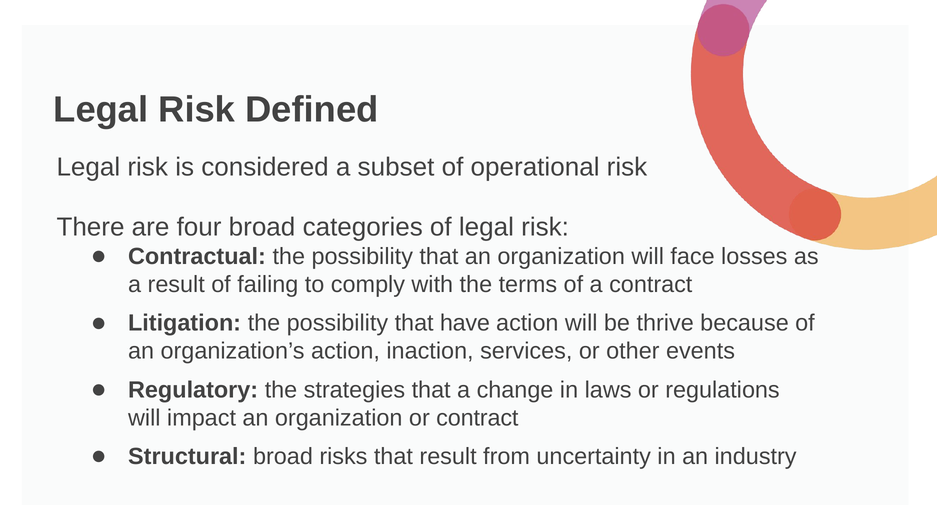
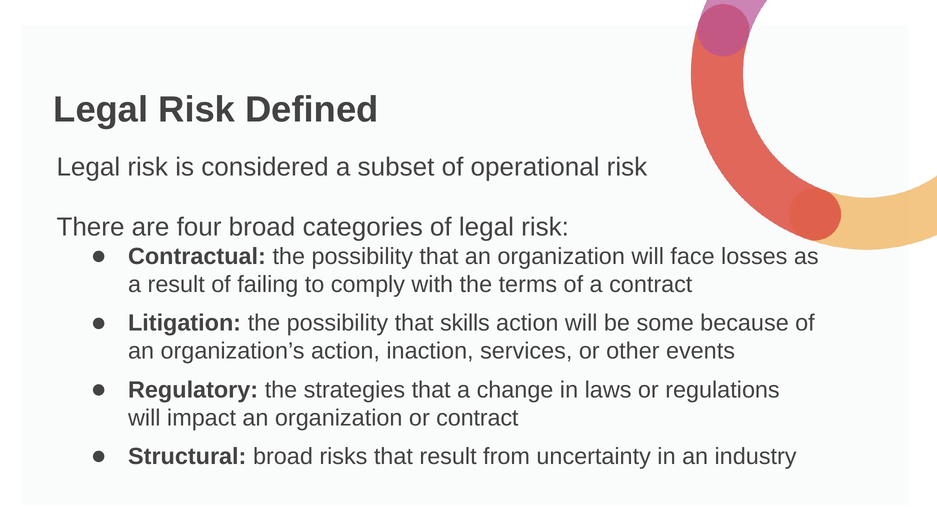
have: have -> skills
thrive: thrive -> some
